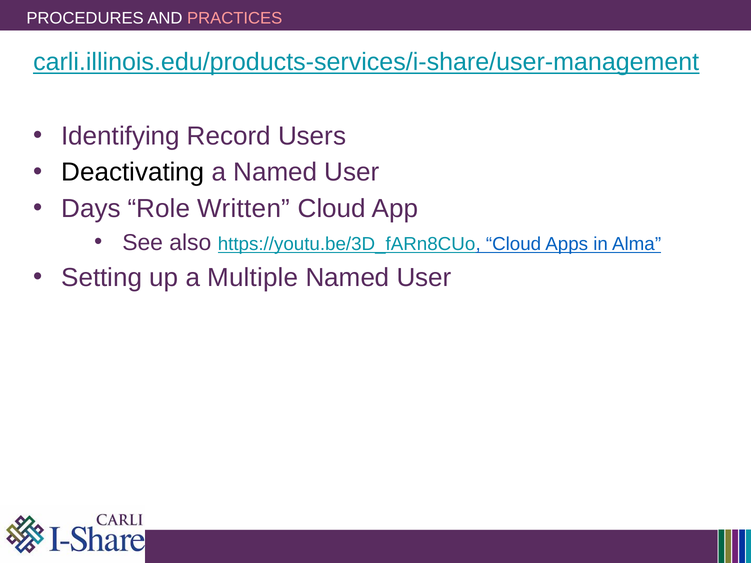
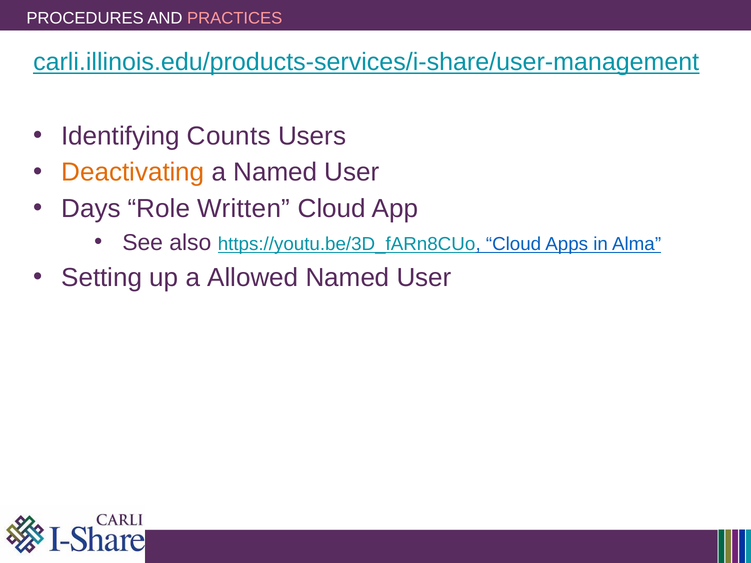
Record: Record -> Counts
Deactivating colour: black -> orange
Multiple: Multiple -> Allowed
